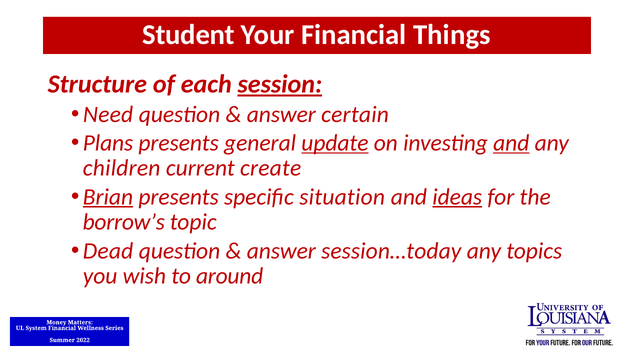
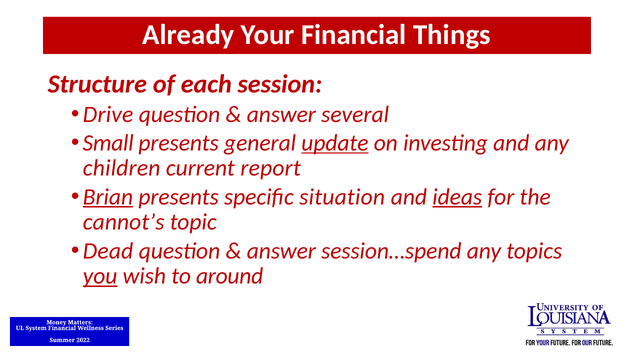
Student: Student -> Already
session underline: present -> none
Need: Need -> Drive
certain: certain -> several
Plans: Plans -> Small
and at (511, 143) underline: present -> none
create: create -> report
borrow’s: borrow’s -> cannot’s
session…today: session…today -> session…spend
you underline: none -> present
